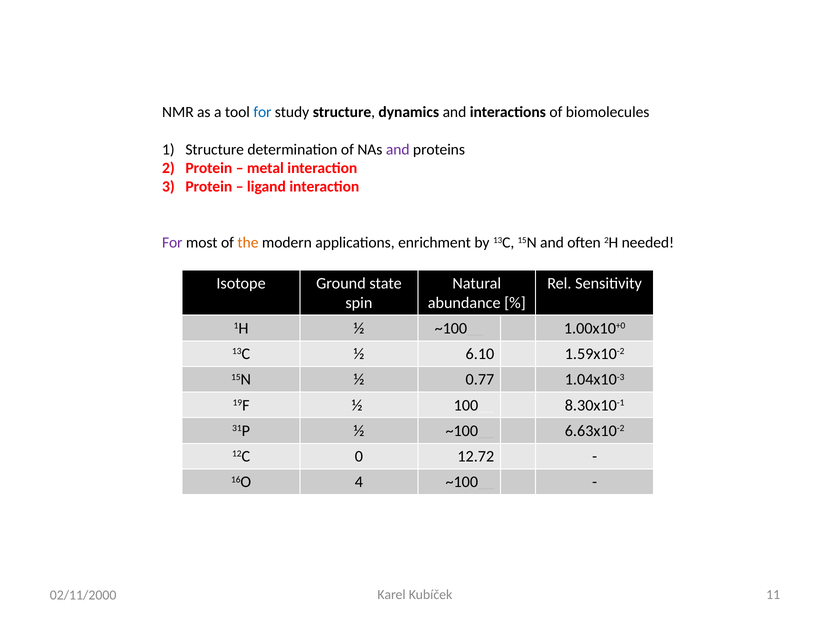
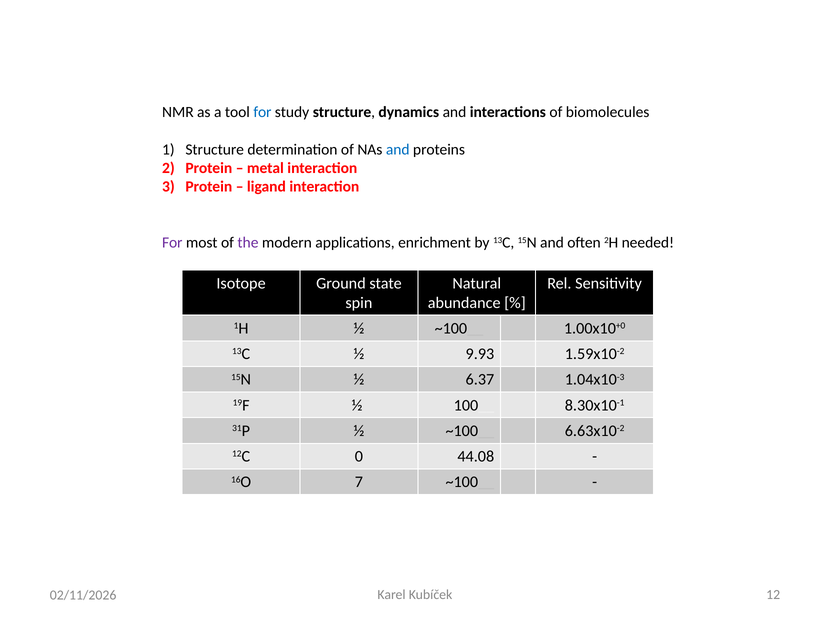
and at (398, 149) colour: purple -> blue
the colour: orange -> purple
6.10: 6.10 -> 9.93
0.77: 0.77 -> 6.37
12.72: 12.72 -> 44.08
4: 4 -> 7
11: 11 -> 12
02/11/2000: 02/11/2000 -> 02/11/2026
